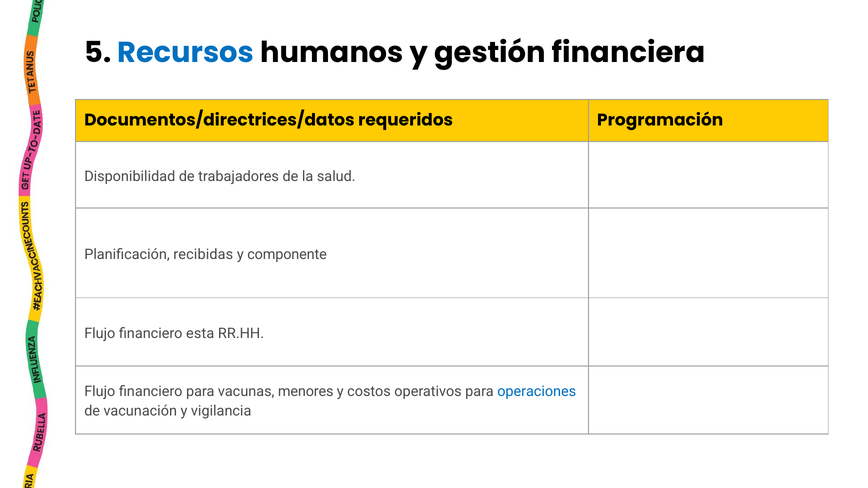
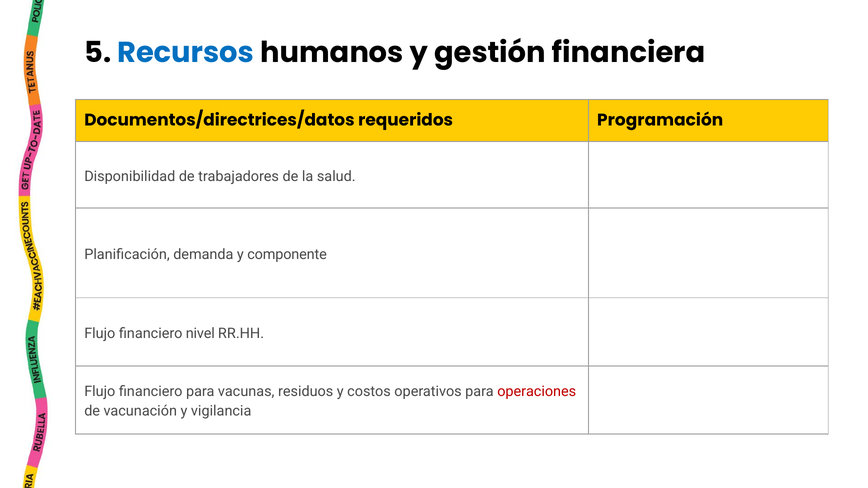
recibidas: recibidas -> demanda
esta: esta -> nivel
menores: menores -> residuos
operaciones colour: blue -> red
